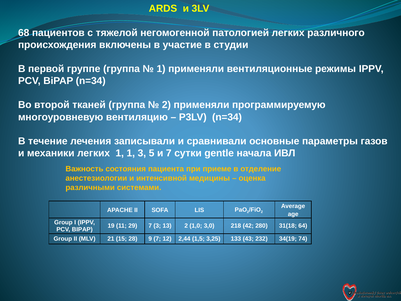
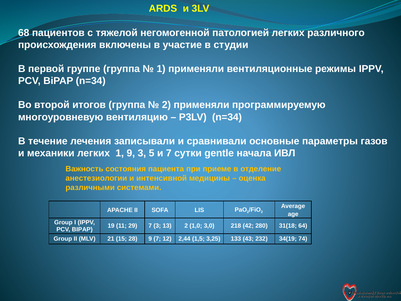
тканей: тканей -> итогов
1 1: 1 -> 9
